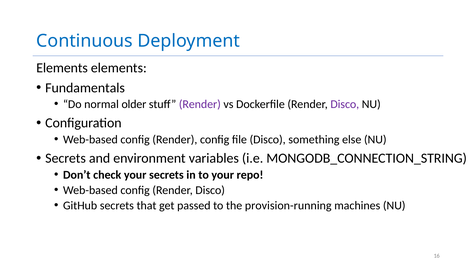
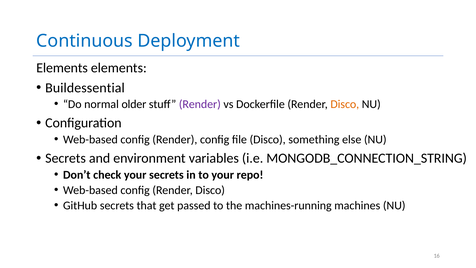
Fundamentals: Fundamentals -> Buildessential
Disco at (345, 104) colour: purple -> orange
provision-running: provision-running -> machines-running
